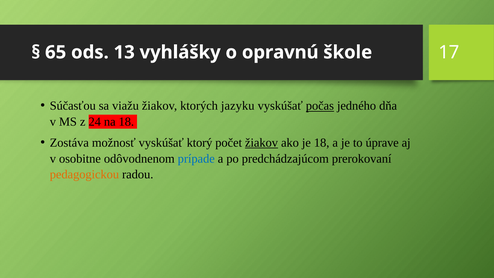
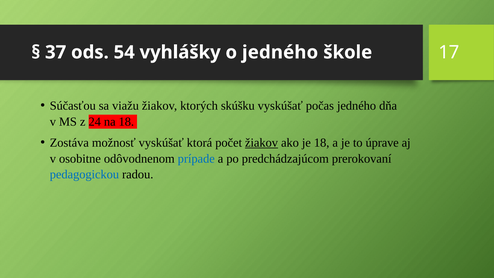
65: 65 -> 37
13: 13 -> 54
o opravnú: opravnú -> jedného
jazyku: jazyku -> skúšku
počas underline: present -> none
ktorý: ktorý -> ktorá
pedagogickou colour: orange -> blue
